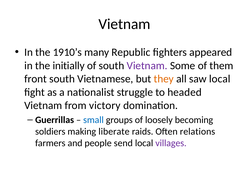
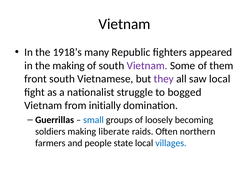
1910’s: 1910’s -> 1918’s
the initially: initially -> making
they colour: orange -> purple
headed: headed -> bogged
victory: victory -> initially
relations: relations -> northern
send: send -> state
villages colour: purple -> blue
